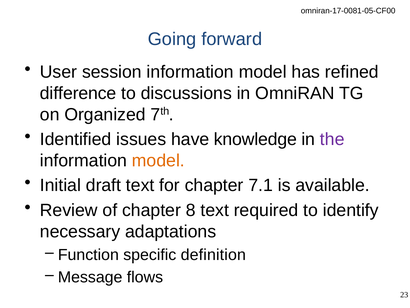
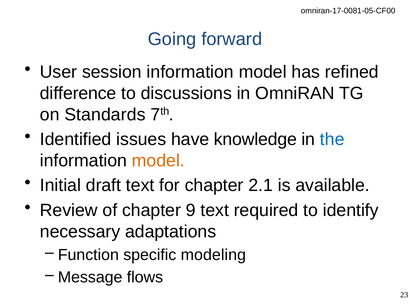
Organized: Organized -> Standards
the colour: purple -> blue
7.1: 7.1 -> 2.1
8: 8 -> 9
definition: definition -> modeling
